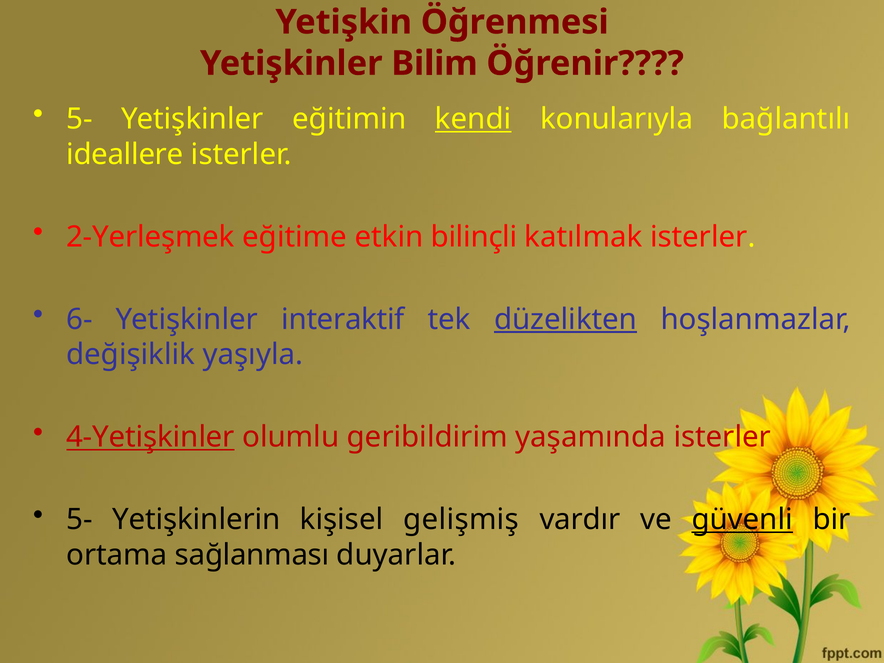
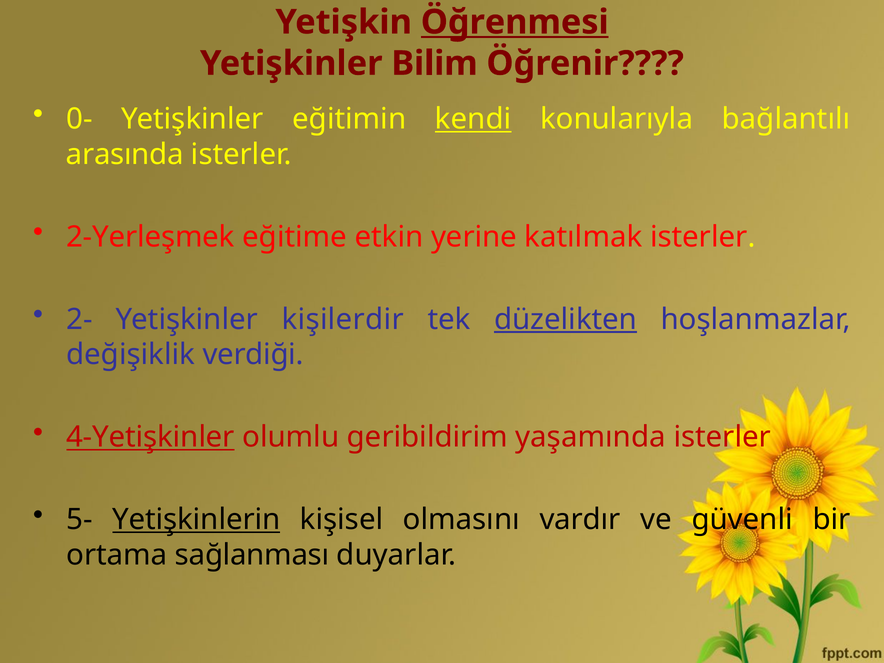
Öğrenmesi underline: none -> present
5- at (79, 119): 5- -> 0-
ideallere: ideallere -> arasında
bilinçli: bilinçli -> yerine
6-: 6- -> 2-
interaktif: interaktif -> kişilerdir
yaşıyla: yaşıyla -> verdiği
Yetişkinlerin underline: none -> present
gelişmiş: gelişmiş -> olmasını
güvenli underline: present -> none
